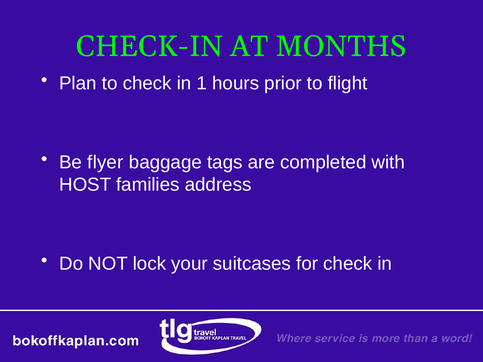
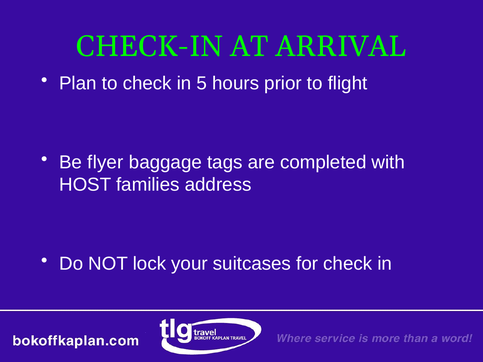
MONTHS: MONTHS -> ARRIVAL
1: 1 -> 5
